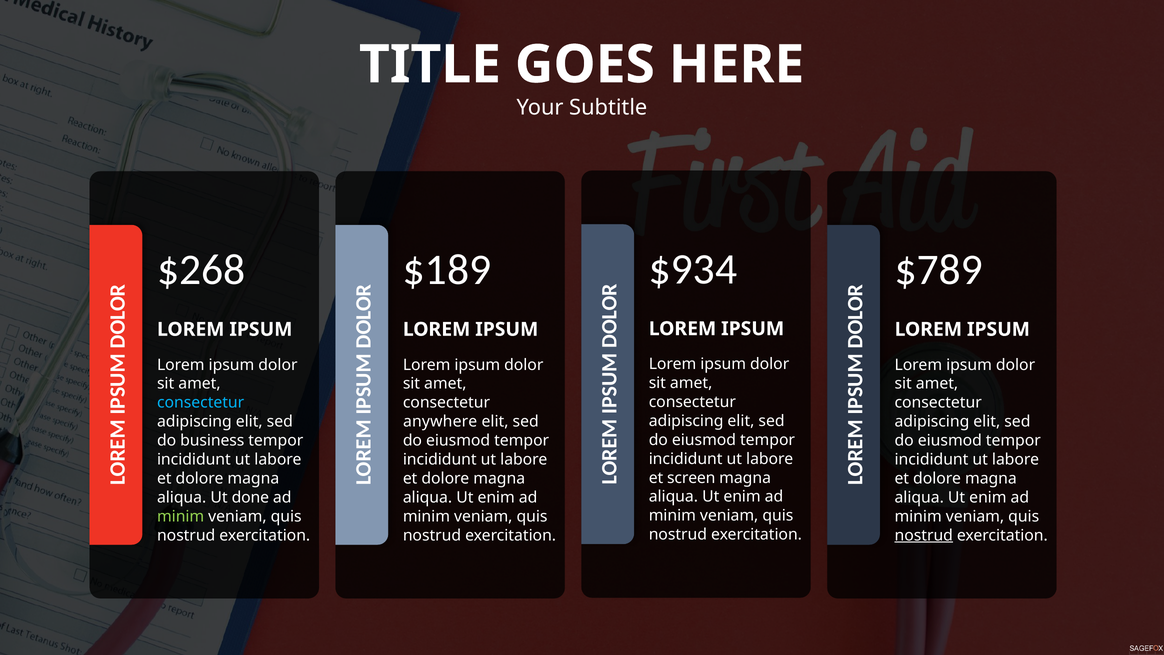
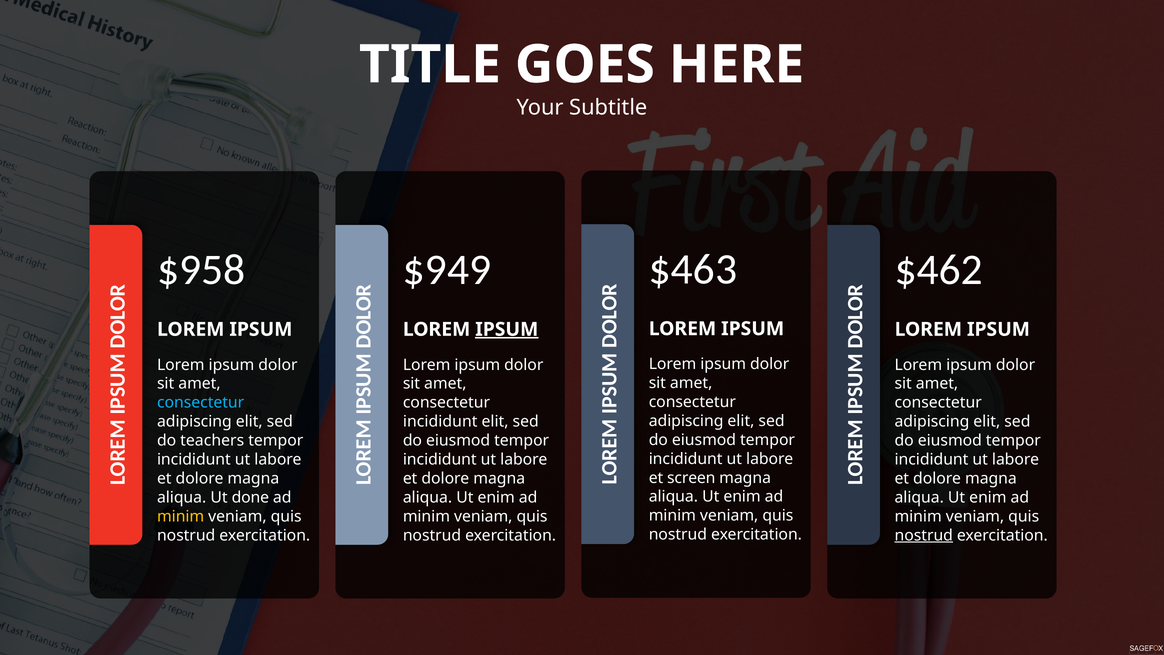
$934: $934 -> $463
$268: $268 -> $958
$189: $189 -> $949
$789: $789 -> $462
IPSUM at (507, 329) underline: none -> present
anywhere at (440, 421): anywhere -> incididunt
business: business -> teachers
minim at (181, 516) colour: light green -> yellow
